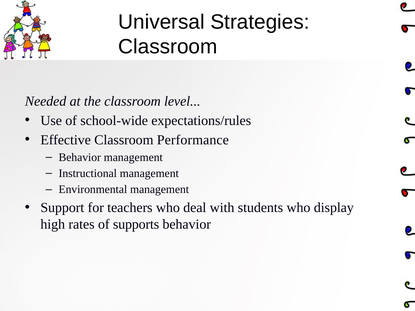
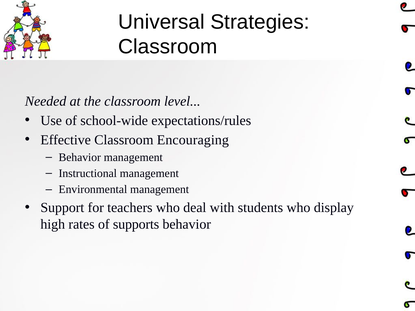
Performance: Performance -> Encouraging
